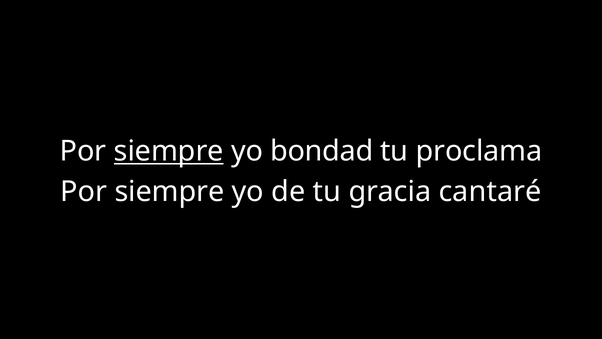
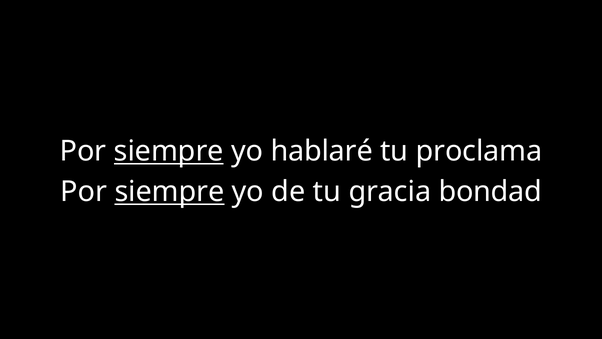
bondad: bondad -> hablaré
siempre at (170, 192) underline: none -> present
cantaré: cantaré -> bondad
